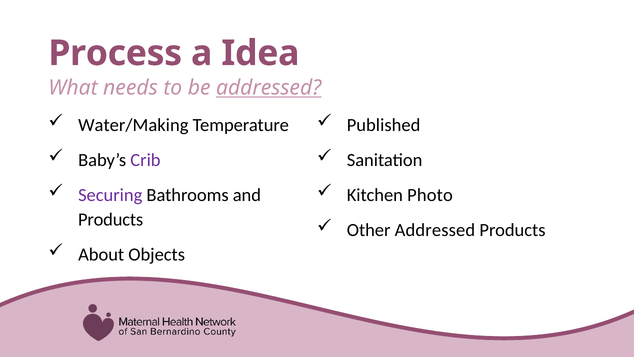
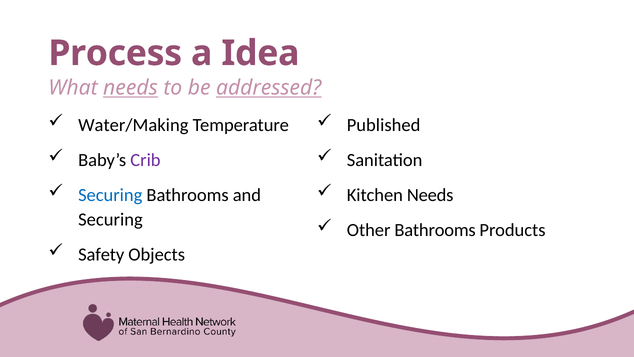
needs at (130, 88) underline: none -> present
Securing at (110, 195) colour: purple -> blue
Kitchen Photo: Photo -> Needs
Products at (111, 219): Products -> Securing
Other Addressed: Addressed -> Bathrooms
About: About -> Safety
